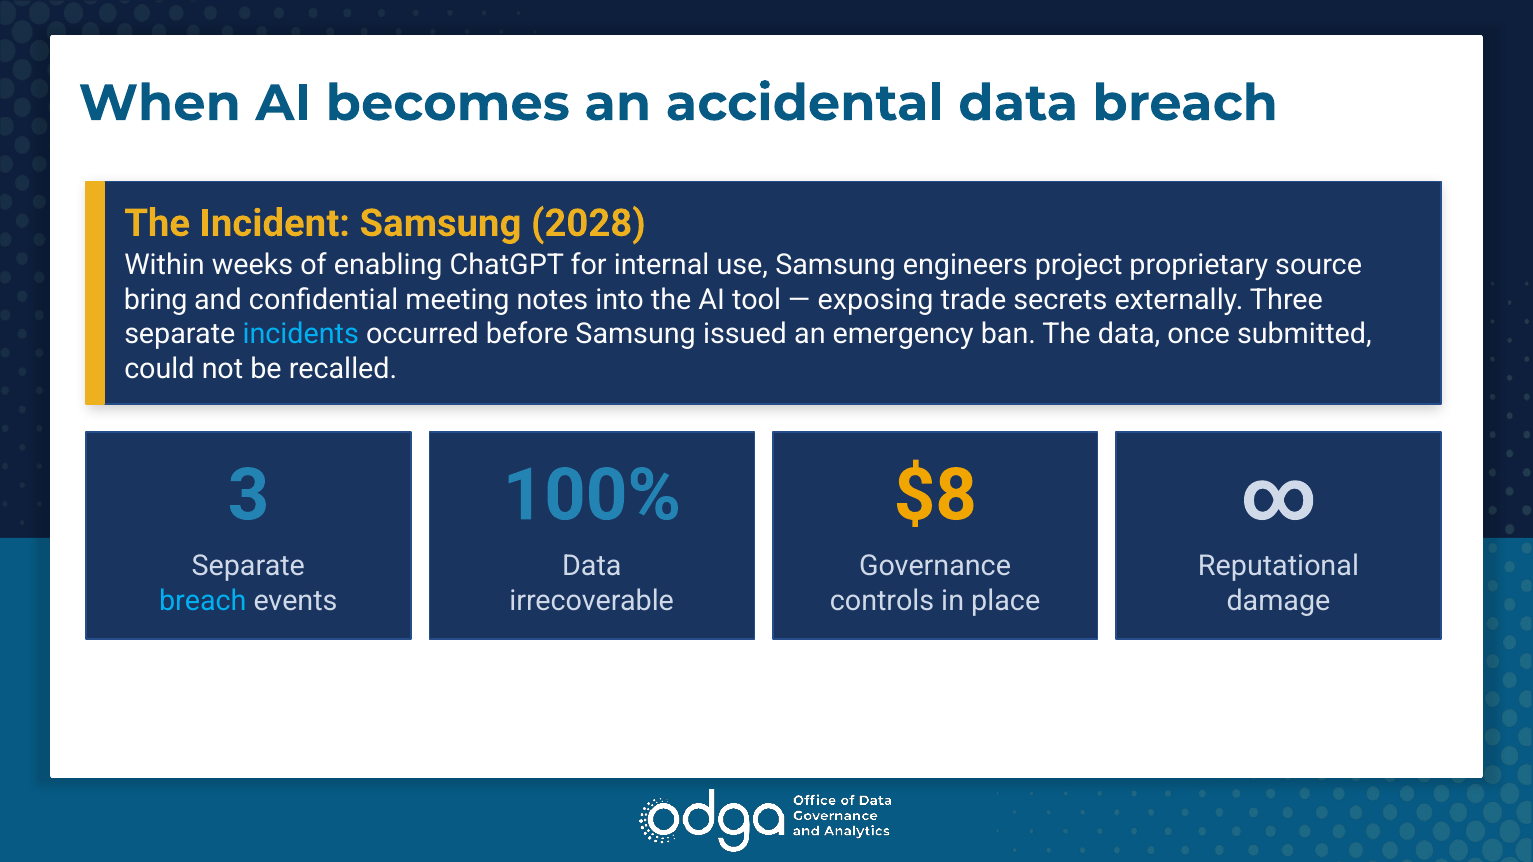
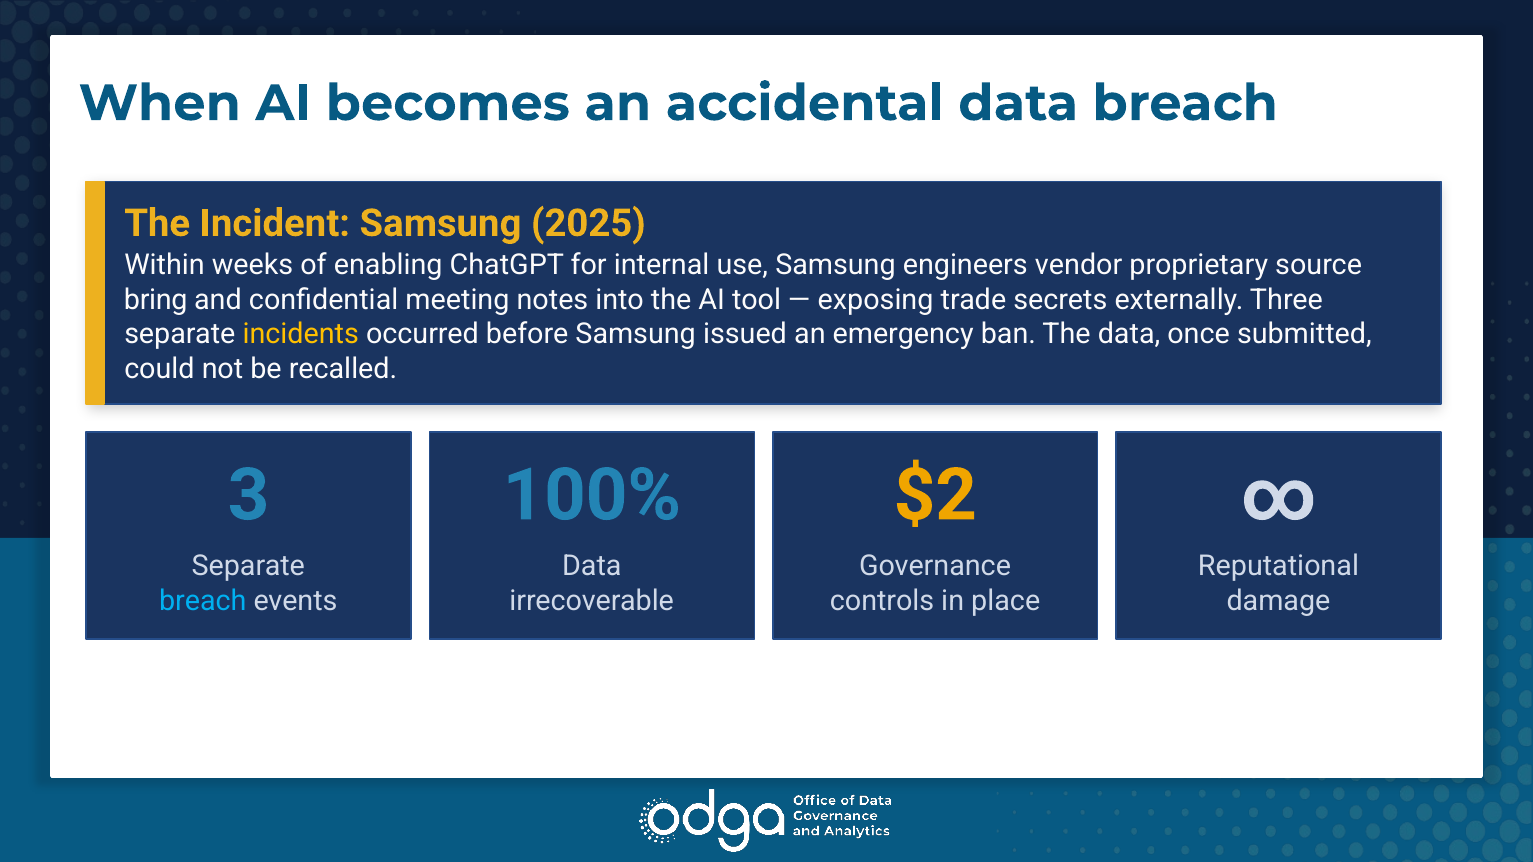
2028: 2028 -> 2025
project: project -> vendor
incidents colour: light blue -> yellow
$8: $8 -> $2
